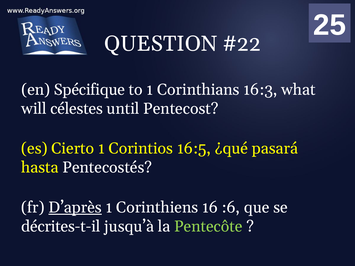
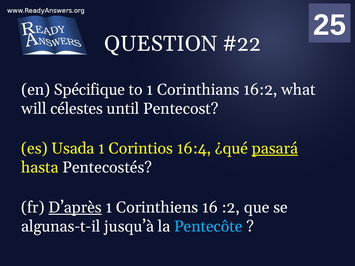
16:3: 16:3 -> 16:2
Cierto: Cierto -> Usada
16:5: 16:5 -> 16:4
pasará underline: none -> present
:6: :6 -> :2
décrites-t-il: décrites-t-il -> algunas-t-il
Pentecôte colour: light green -> light blue
